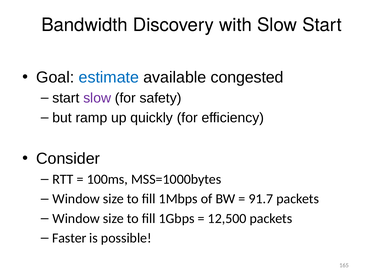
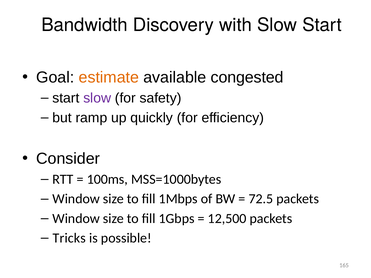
estimate colour: blue -> orange
91.7: 91.7 -> 72.5
Faster: Faster -> Tricks
